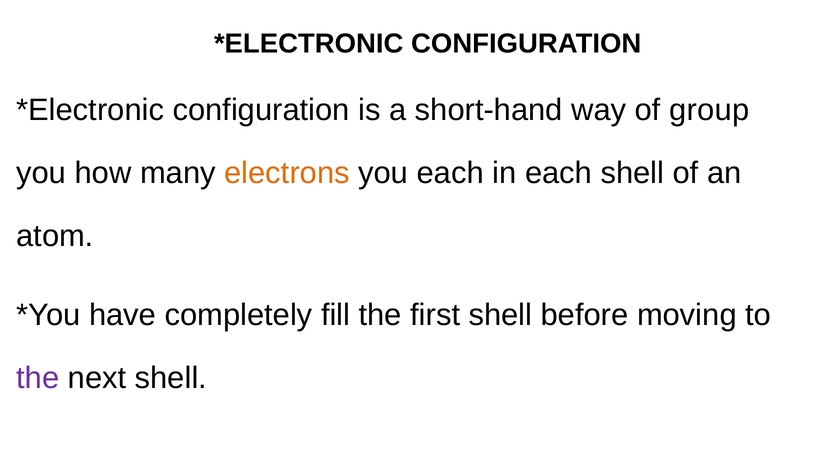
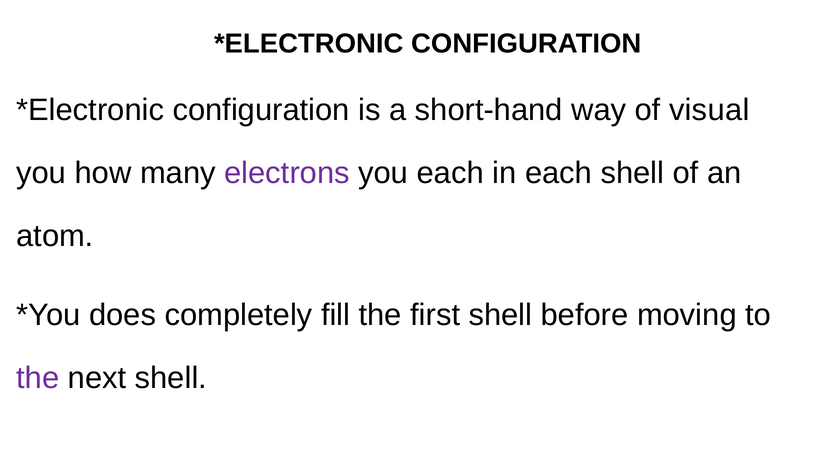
group: group -> visual
electrons colour: orange -> purple
have: have -> does
